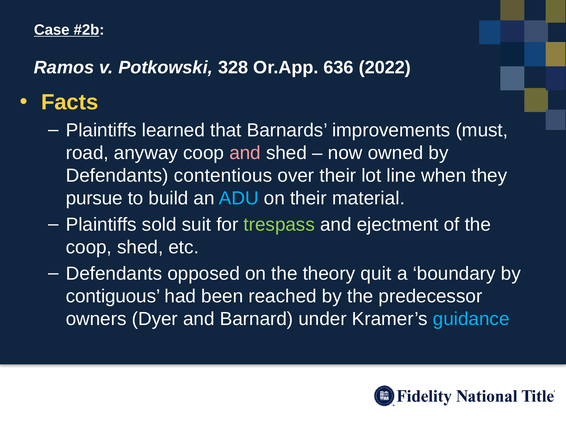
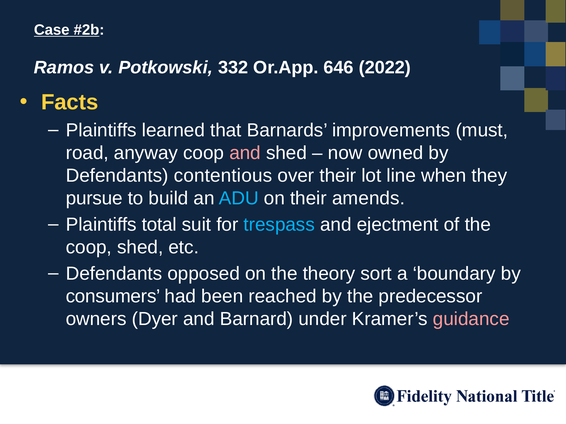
328: 328 -> 332
636: 636 -> 646
material: material -> amends
sold: sold -> total
trespass colour: light green -> light blue
quit: quit -> sort
contiguous: contiguous -> consumers
guidance colour: light blue -> pink
